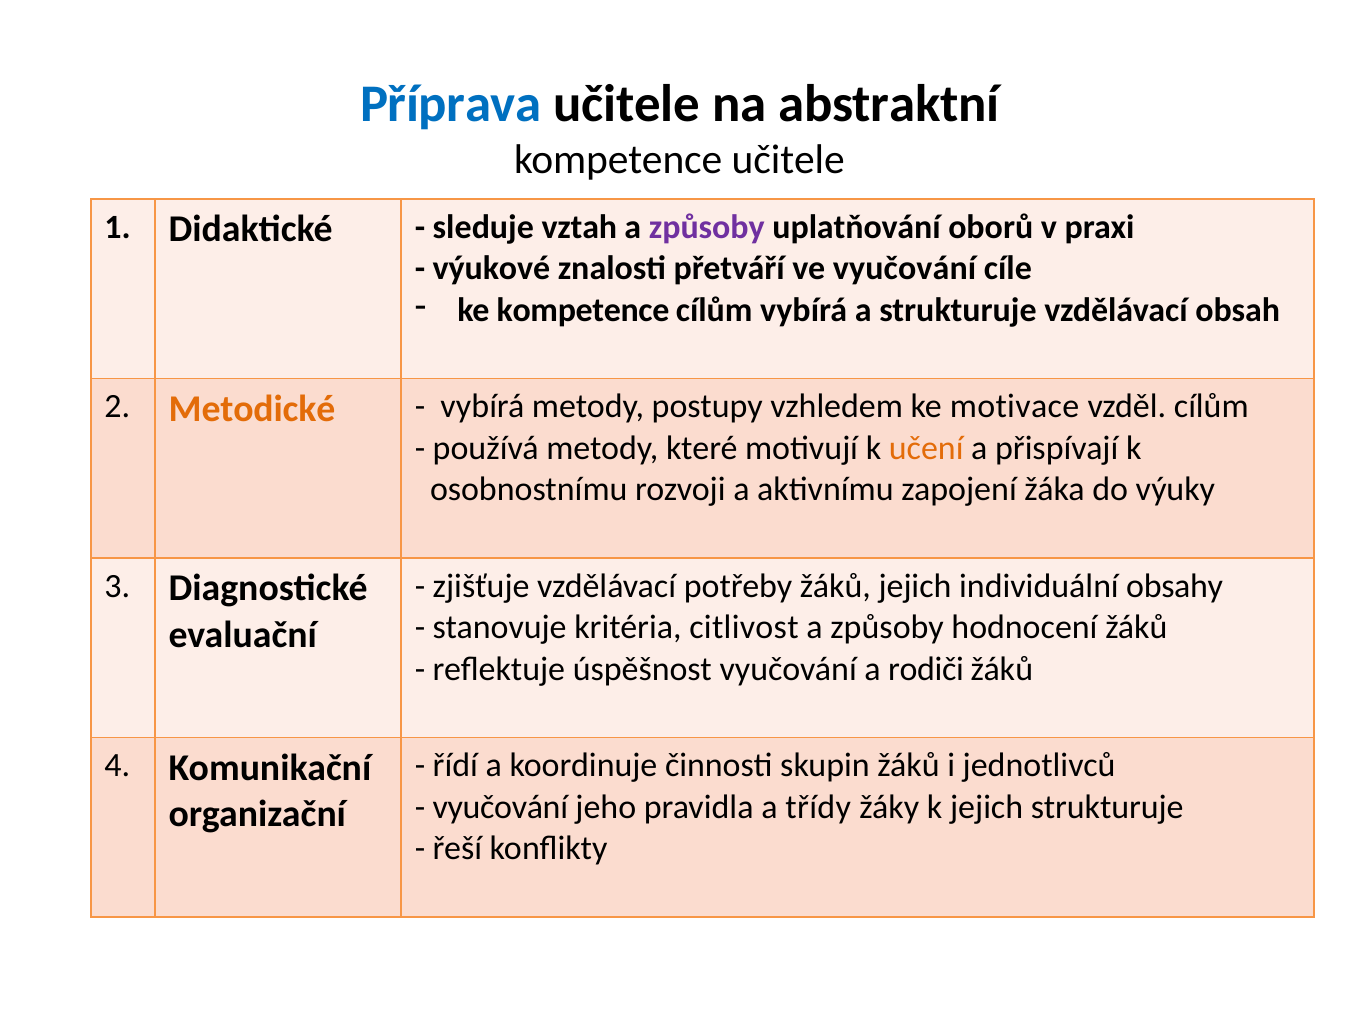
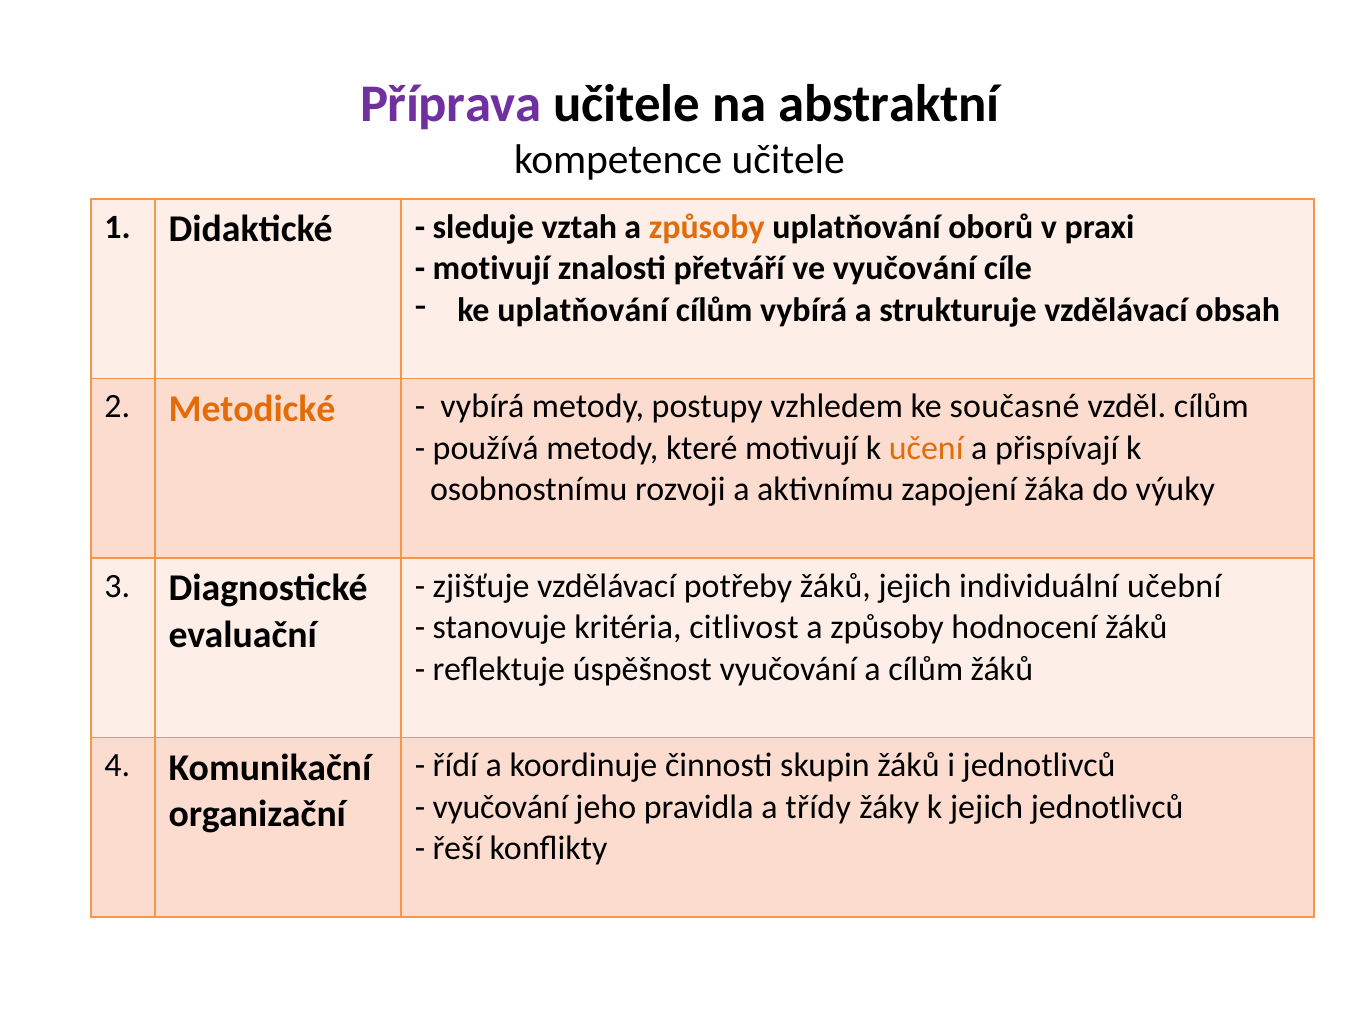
Příprava colour: blue -> purple
způsoby at (707, 227) colour: purple -> orange
výukové at (491, 269): výukové -> motivují
ke kompetence: kompetence -> uplatňování
motivace: motivace -> současné
obsahy: obsahy -> učební
a rodiči: rodiči -> cílům
jejich strukturuje: strukturuje -> jednotlivců
